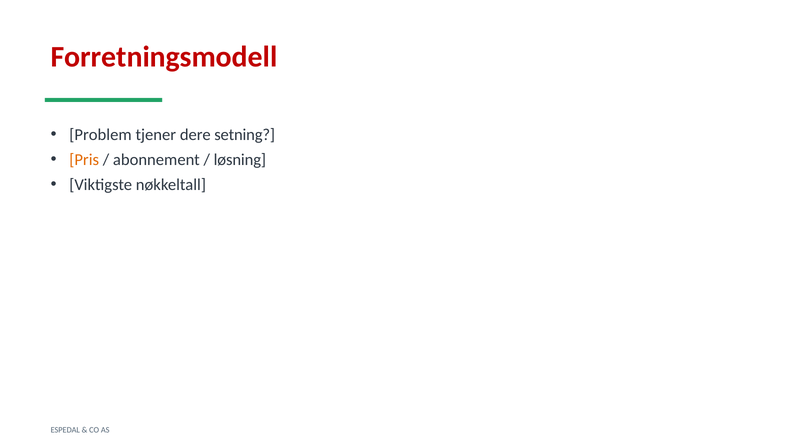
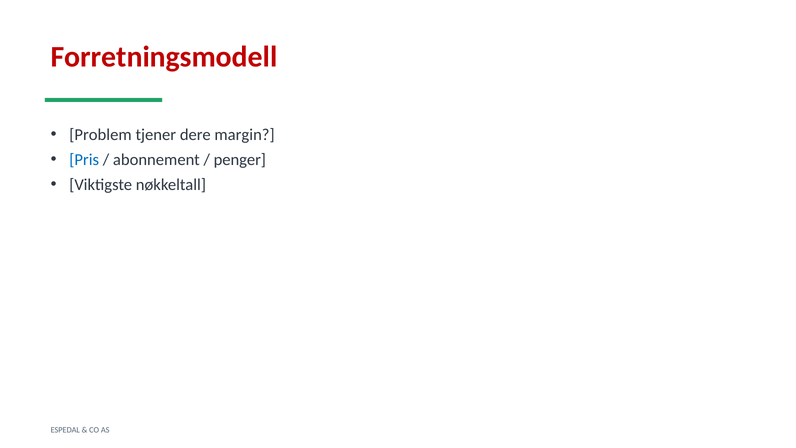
setning: setning -> margin
Pris colour: orange -> blue
løsning: løsning -> penger
